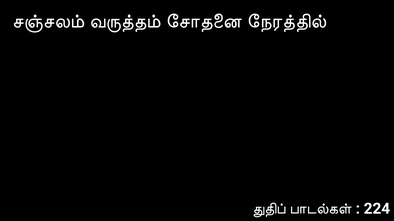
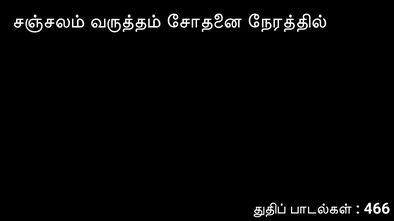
224: 224 -> 466
